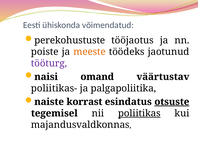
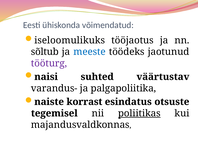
perekohustuste: perekohustuste -> iseloomulikuks
poiste: poiste -> sõltub
meeste colour: orange -> blue
omand: omand -> suhted
poliitikas-: poliitikas- -> varandus-
otsuste underline: present -> none
